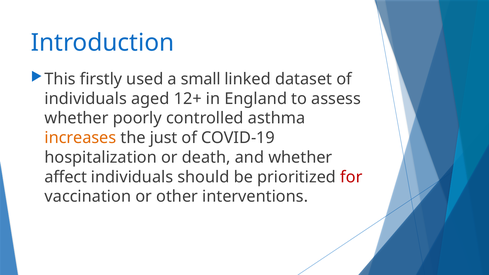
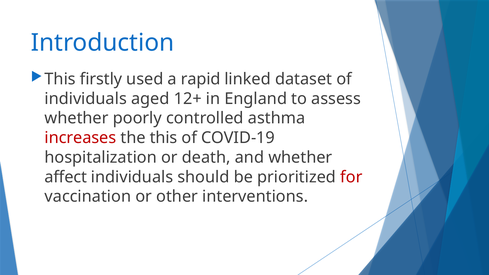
small: small -> rapid
increases colour: orange -> red
the just: just -> this
